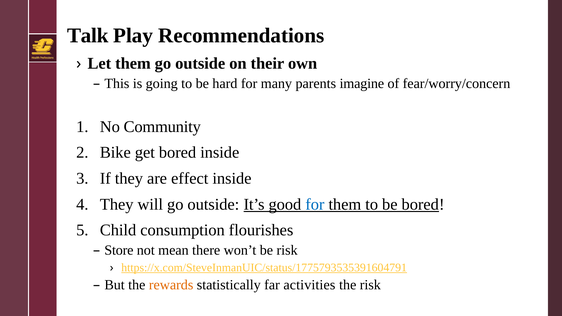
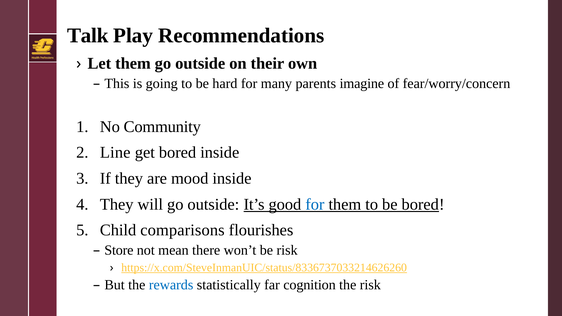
Bike: Bike -> Line
effect: effect -> mood
consumption: consumption -> comparisons
https://x.com/SteveInmanUIC/status/1775793535391604791: https://x.com/SteveInmanUIC/status/1775793535391604791 -> https://x.com/SteveInmanUIC/status/8336737033214626260
rewards colour: orange -> blue
activities: activities -> cognition
